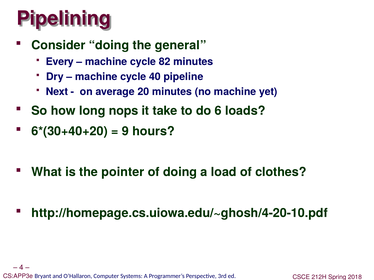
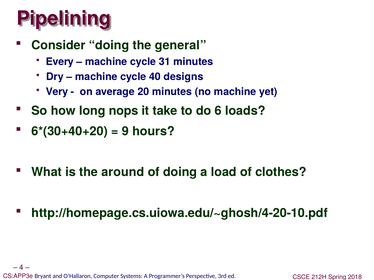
82: 82 -> 31
pipeline: pipeline -> designs
Next: Next -> Very
pointer: pointer -> around
